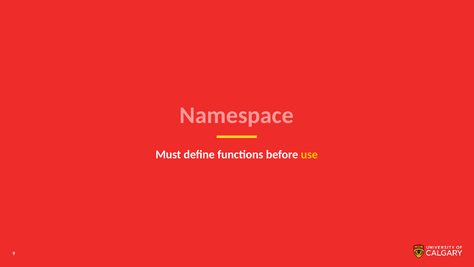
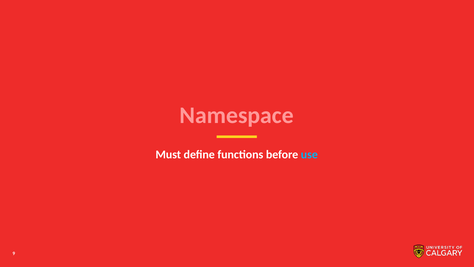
use colour: yellow -> light blue
